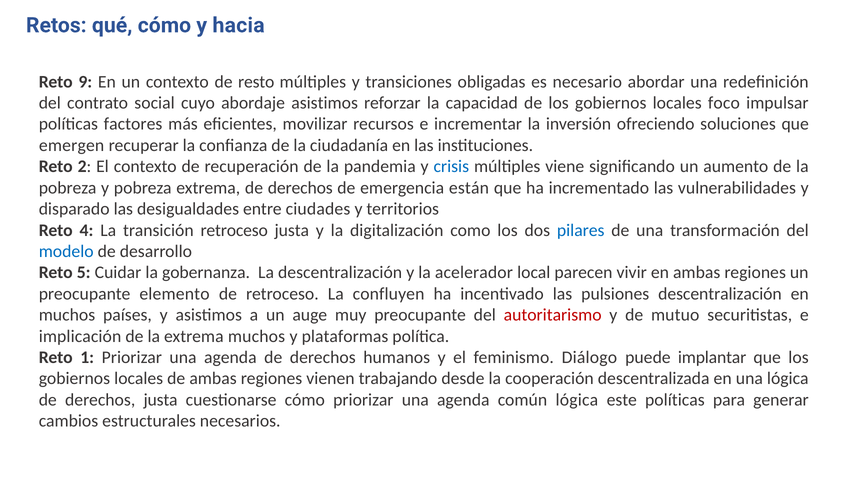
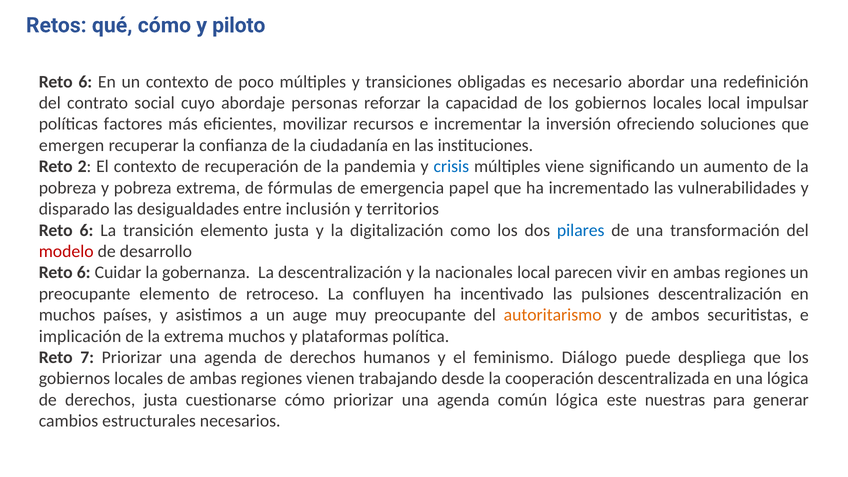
hacia: hacia -> piloto
9 at (85, 82): 9 -> 6
resto: resto -> poco
abordaje asistimos: asistimos -> personas
locales foco: foco -> local
extrema de derechos: derechos -> fórmulas
están: están -> papel
ciudades: ciudades -> inclusión
4 at (86, 230): 4 -> 6
transición retroceso: retroceso -> elemento
modelo colour: blue -> red
5 at (84, 273): 5 -> 6
acelerador: acelerador -> nacionales
autoritarismo colour: red -> orange
mutuo: mutuo -> ambos
1: 1 -> 7
implantar: implantar -> despliega
este políticas: políticas -> nuestras
